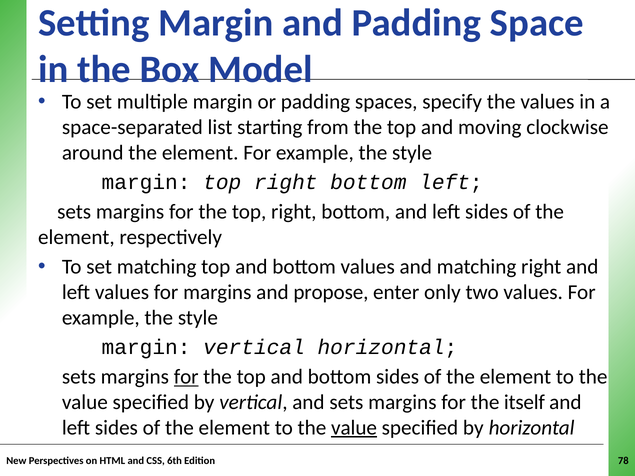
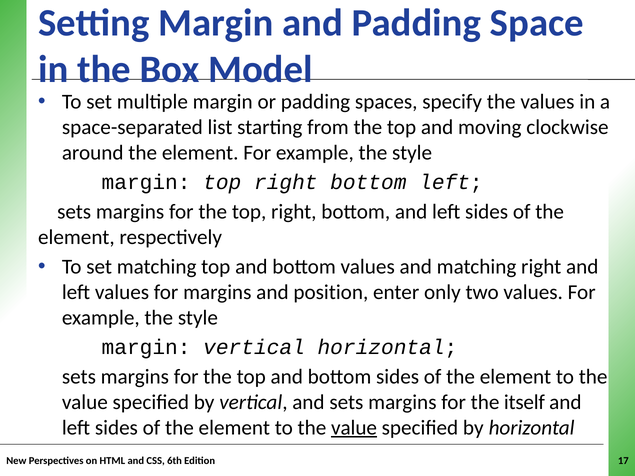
propose: propose -> position
for at (186, 377) underline: present -> none
78: 78 -> 17
